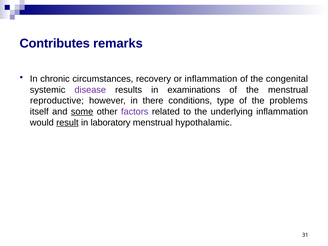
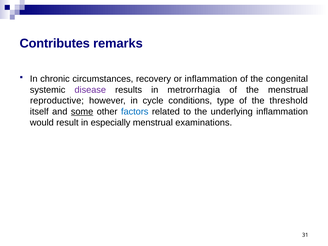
examinations: examinations -> metrorrhagia
there: there -> cycle
problems: problems -> threshold
factors colour: purple -> blue
result underline: present -> none
laboratory: laboratory -> especially
hypothalamic: hypothalamic -> examinations
